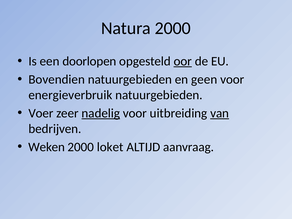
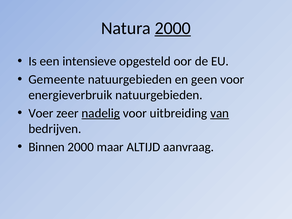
2000 at (173, 28) underline: none -> present
doorlopen: doorlopen -> intensieve
oor underline: present -> none
Bovendien: Bovendien -> Gemeente
Weken: Weken -> Binnen
loket: loket -> maar
